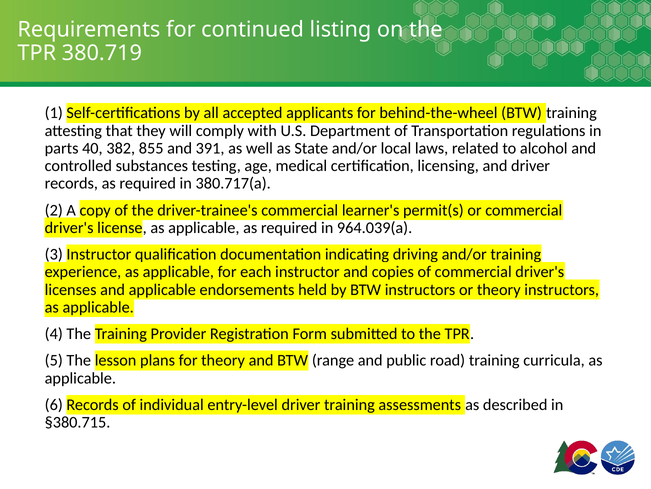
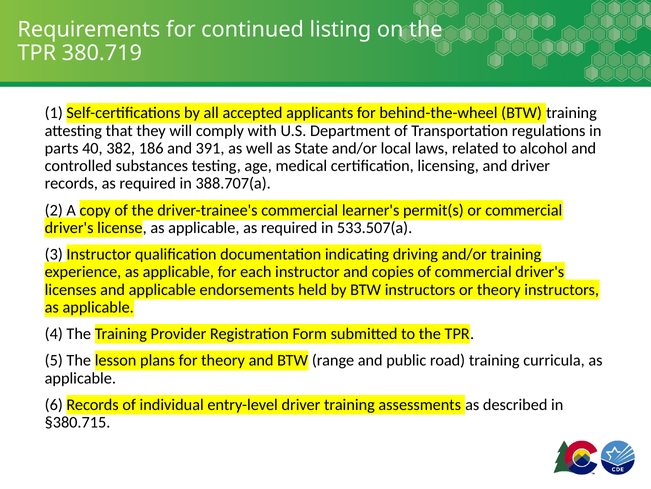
855: 855 -> 186
380.717(a: 380.717(a -> 388.707(a
964.039(a: 964.039(a -> 533.507(a
